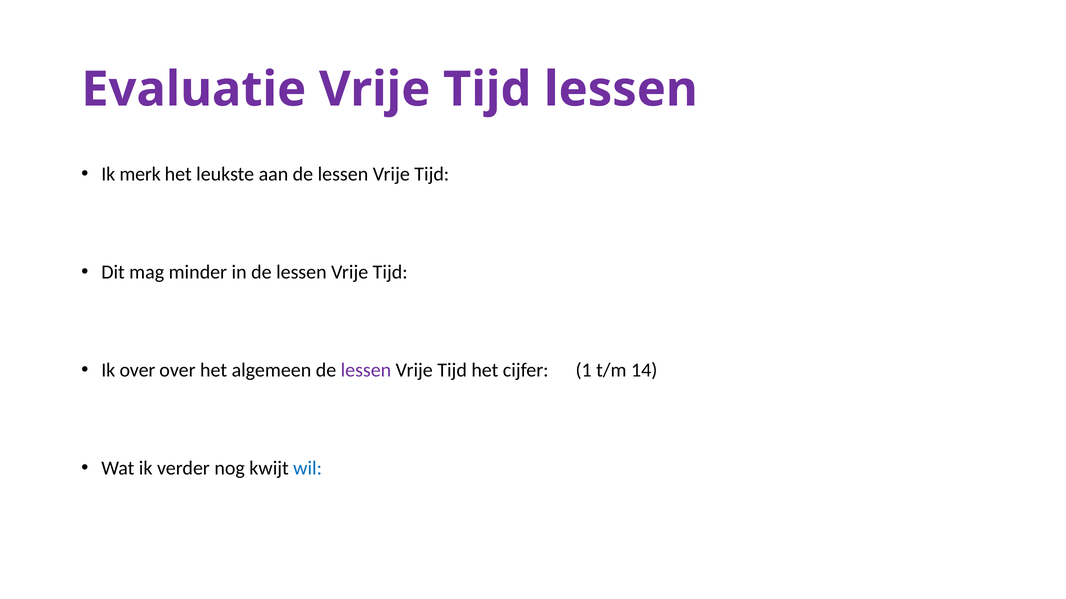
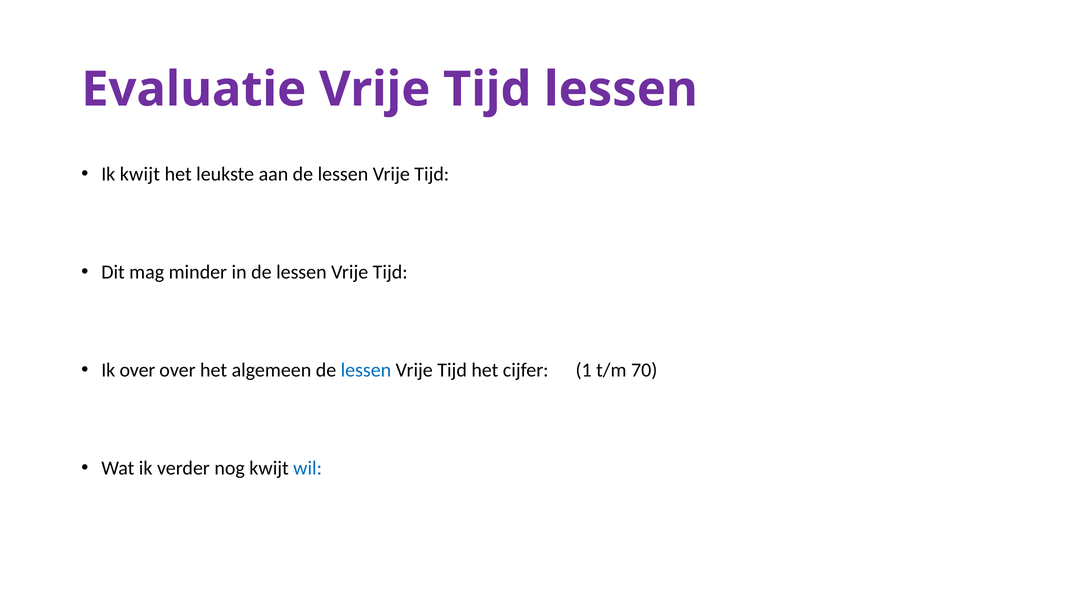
Ik merk: merk -> kwijt
lessen at (366, 370) colour: purple -> blue
14: 14 -> 70
